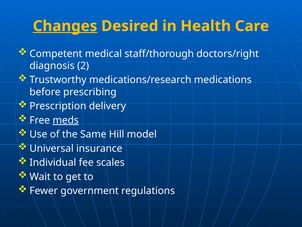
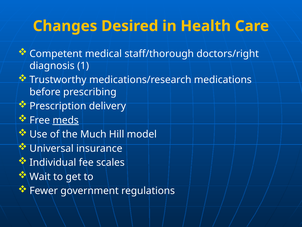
Changes underline: present -> none
2: 2 -> 1
Same: Same -> Much
